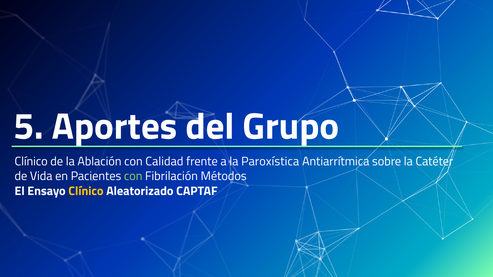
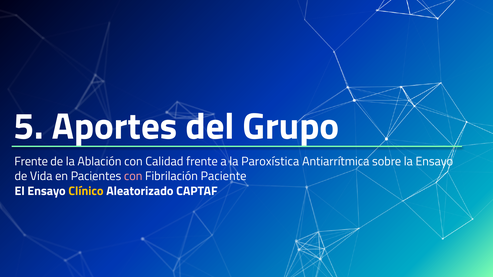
Clínico at (31, 162): Clínico -> Frente
la Catéter: Catéter -> Ensayo
con at (133, 176) colour: light green -> pink
Métodos: Métodos -> Paciente
